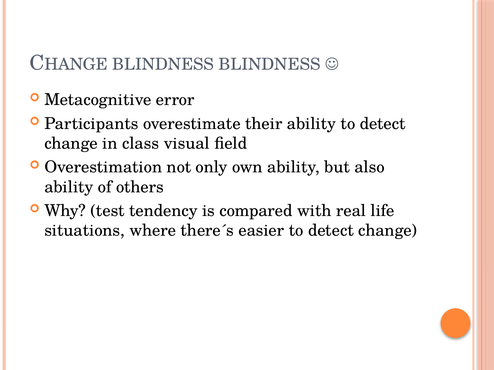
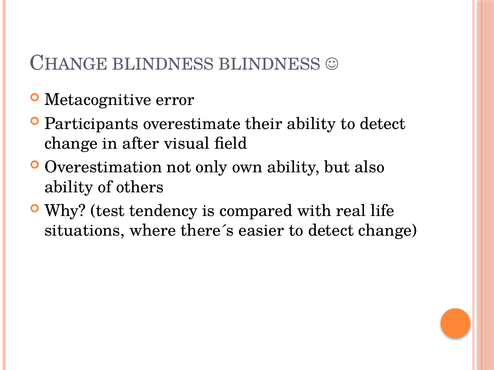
class: class -> after
